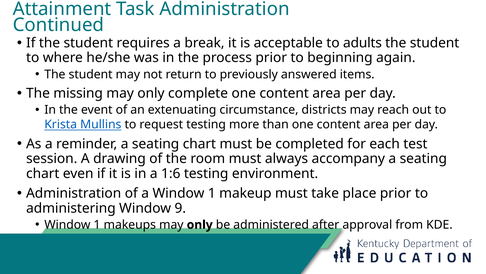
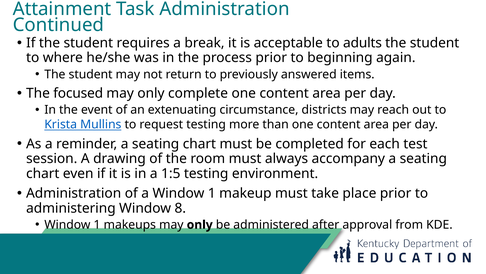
missing: missing -> focused
1:6: 1:6 -> 1:5
9: 9 -> 8
